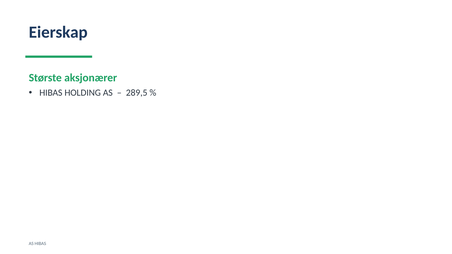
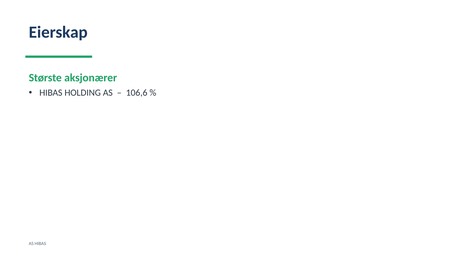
289,5: 289,5 -> 106,6
